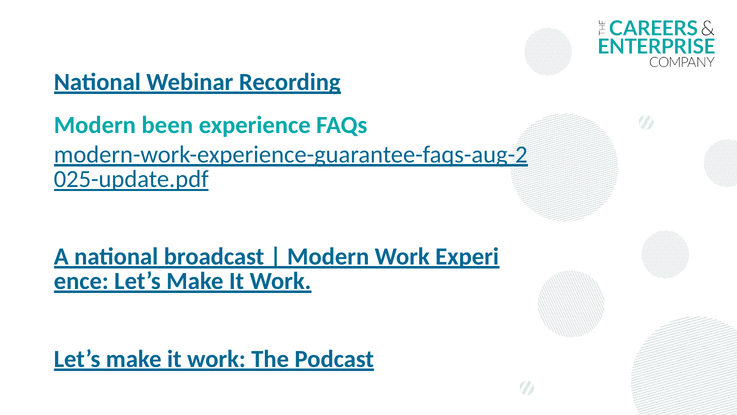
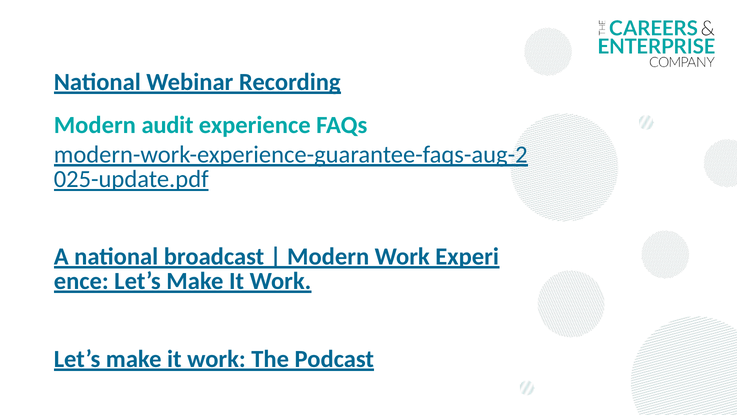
been: been -> audit
